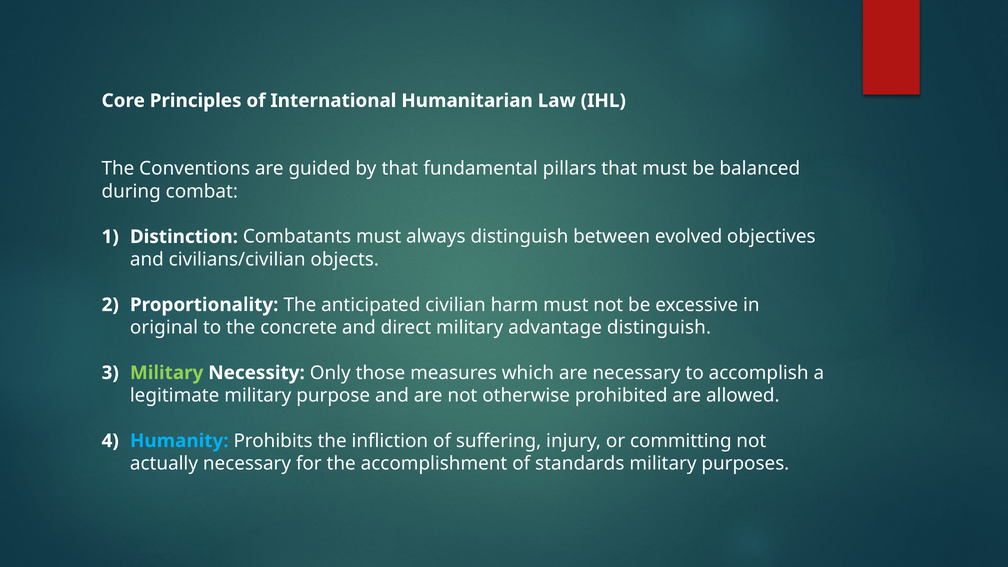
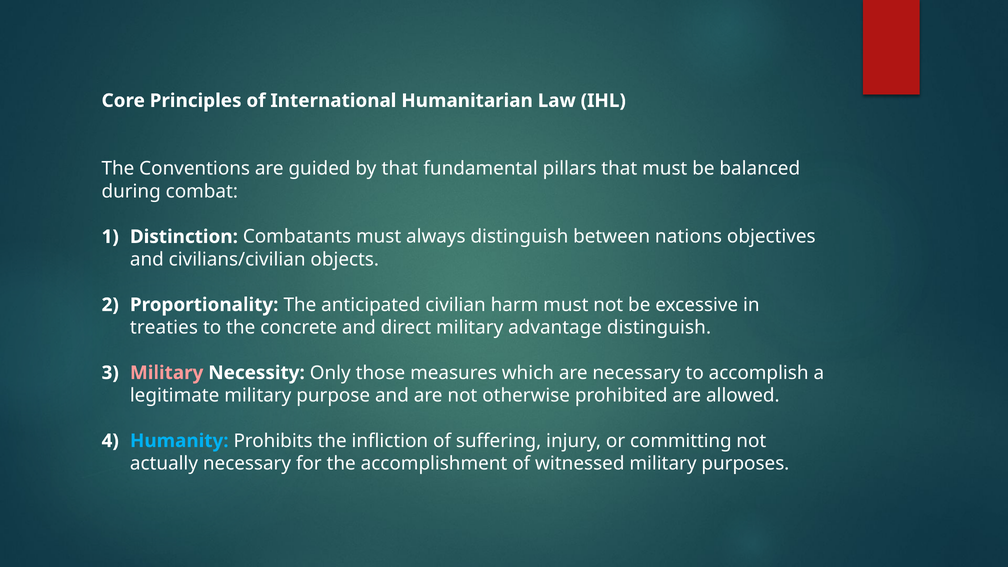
evolved: evolved -> nations
original: original -> treaties
Military at (167, 373) colour: light green -> pink
standards: standards -> witnessed
